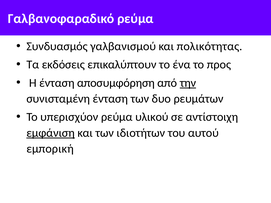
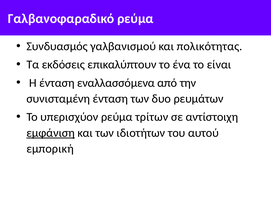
προς: προς -> είναι
αποσυμφόρηση: αποσυμφόρηση -> εναλλασσόμενα
την underline: present -> none
υλικού: υλικού -> τρίτων
